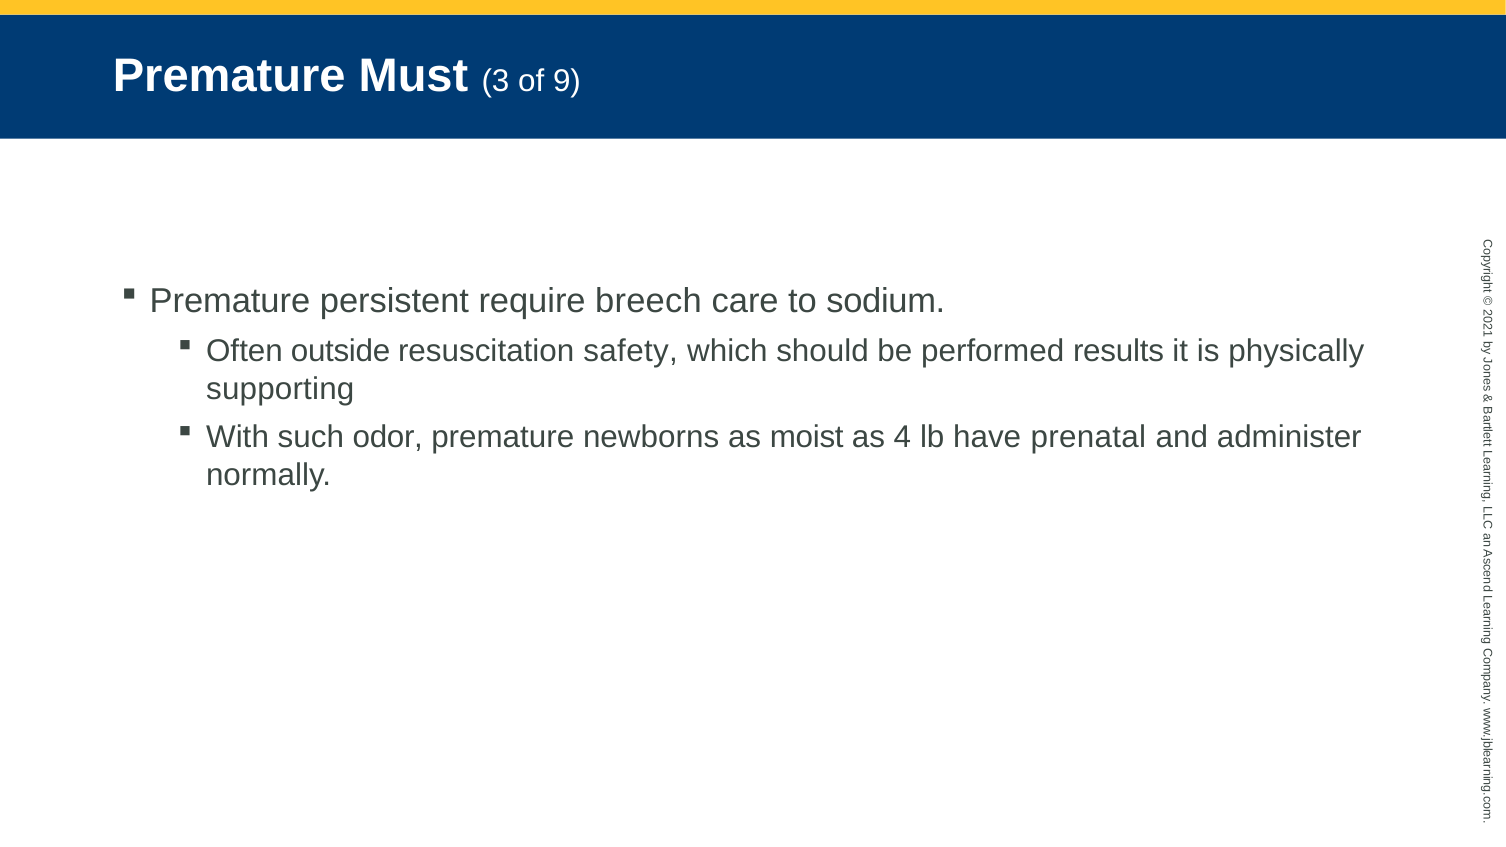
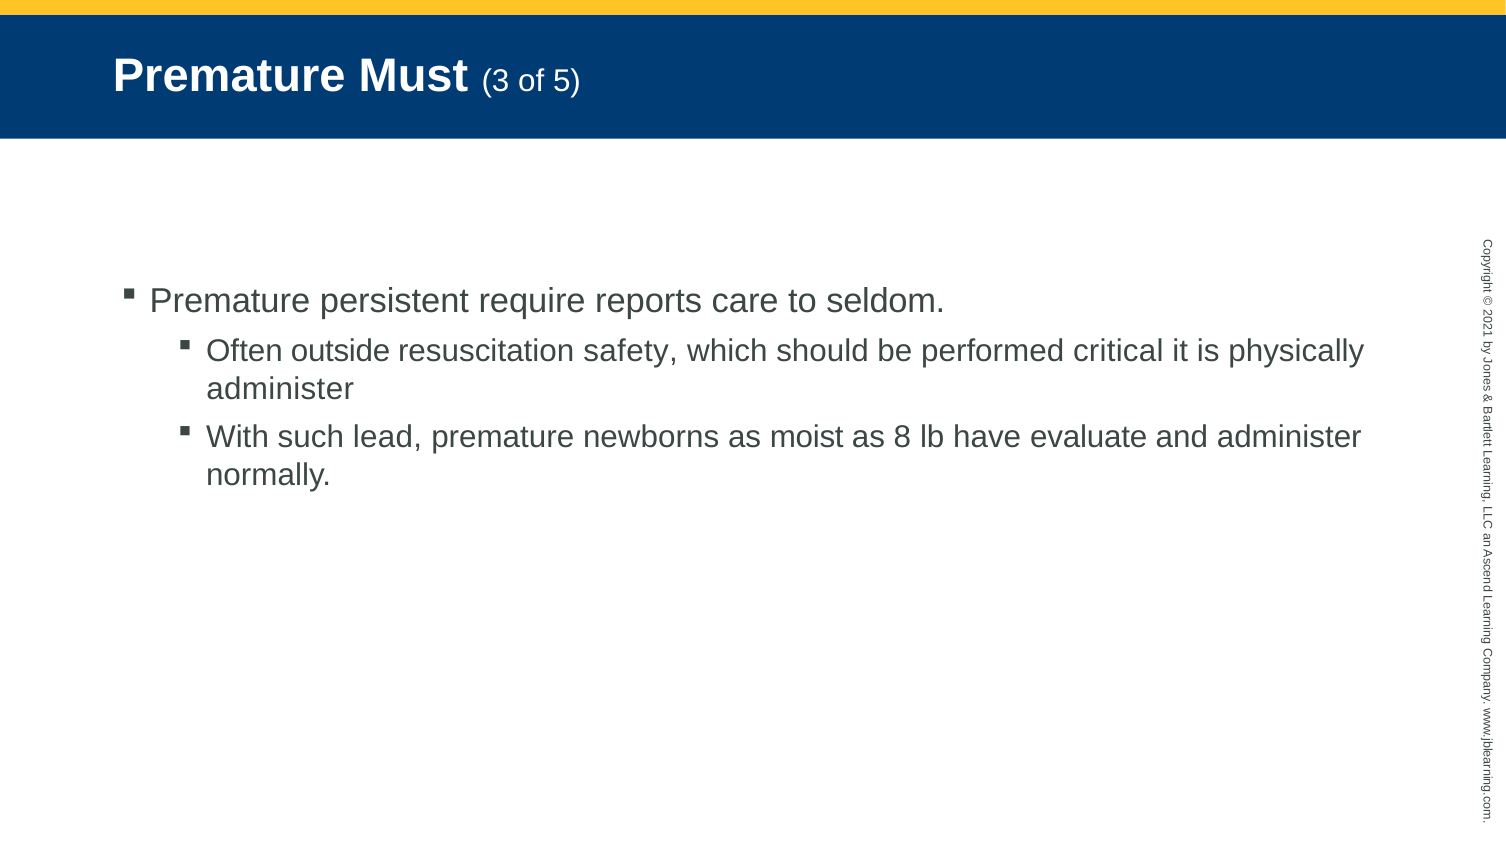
9: 9 -> 5
breech: breech -> reports
sodium: sodium -> seldom
results: results -> critical
supporting at (280, 389): supporting -> administer
odor: odor -> lead
4: 4 -> 8
prenatal: prenatal -> evaluate
